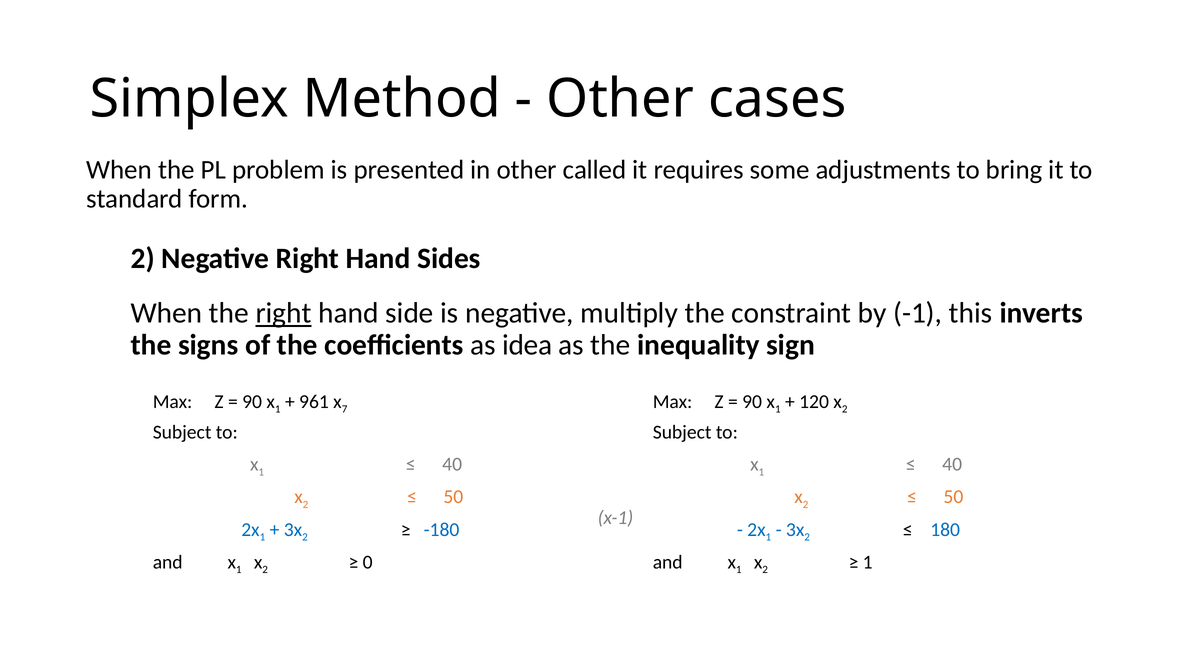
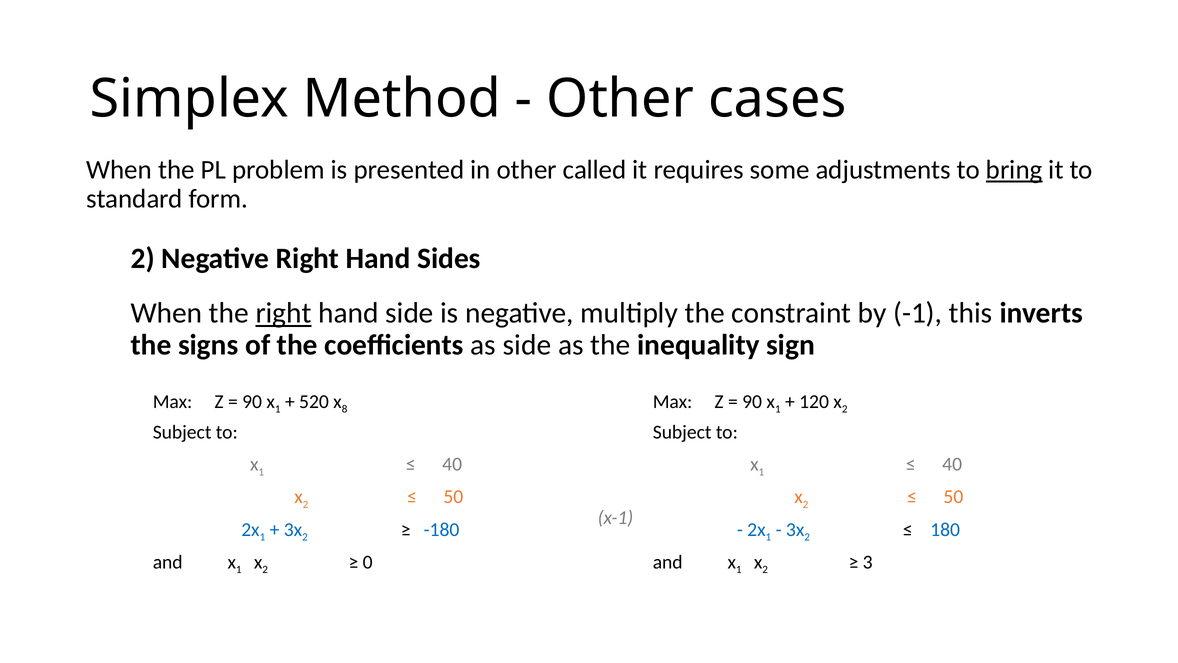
bring underline: none -> present
as idea: idea -> side
961: 961 -> 520
7: 7 -> 8
1 at (868, 562): 1 -> 3
